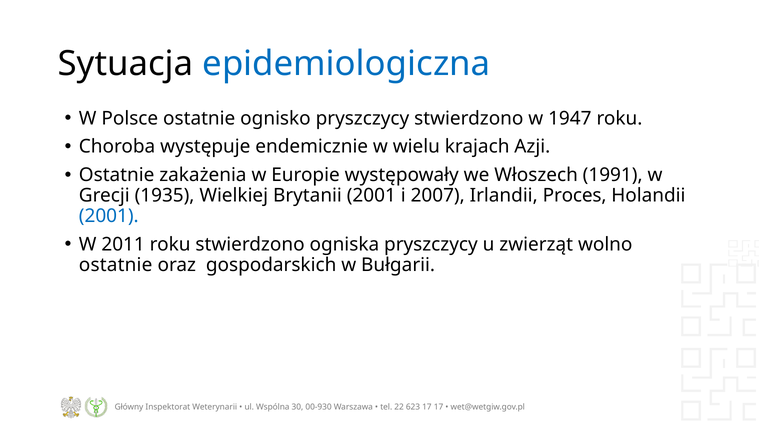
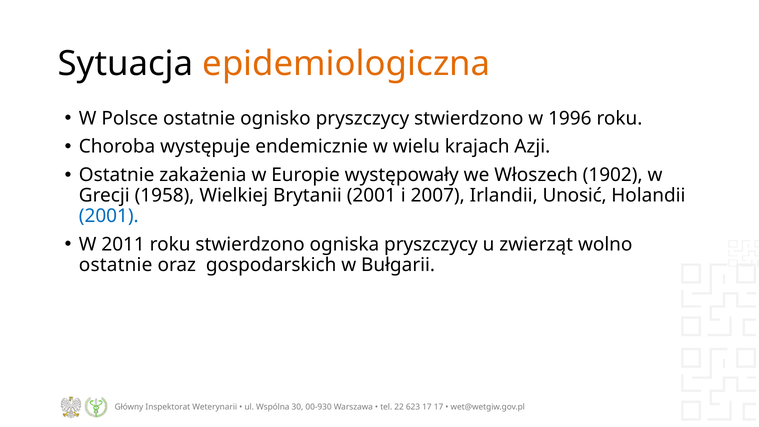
epidemiologiczna colour: blue -> orange
1947: 1947 -> 1996
1991: 1991 -> 1902
1935: 1935 -> 1958
Proces: Proces -> Unosić
